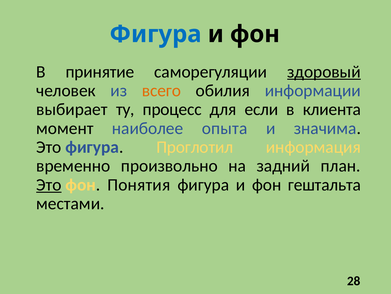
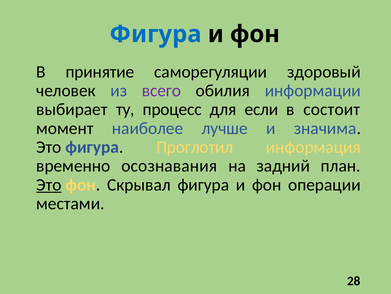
здоровый underline: present -> none
всего colour: orange -> purple
клиента: клиента -> состоит
опыта: опыта -> лучше
произвольно: произвольно -> осознавания
Понятия: Понятия -> Скрывал
гештальта: гештальта -> операции
